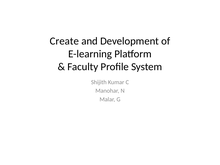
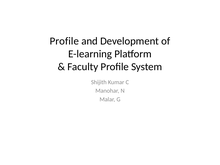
Create at (64, 41): Create -> Profile
